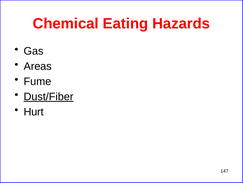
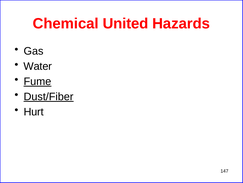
Eating: Eating -> United
Areas: Areas -> Water
Fume underline: none -> present
